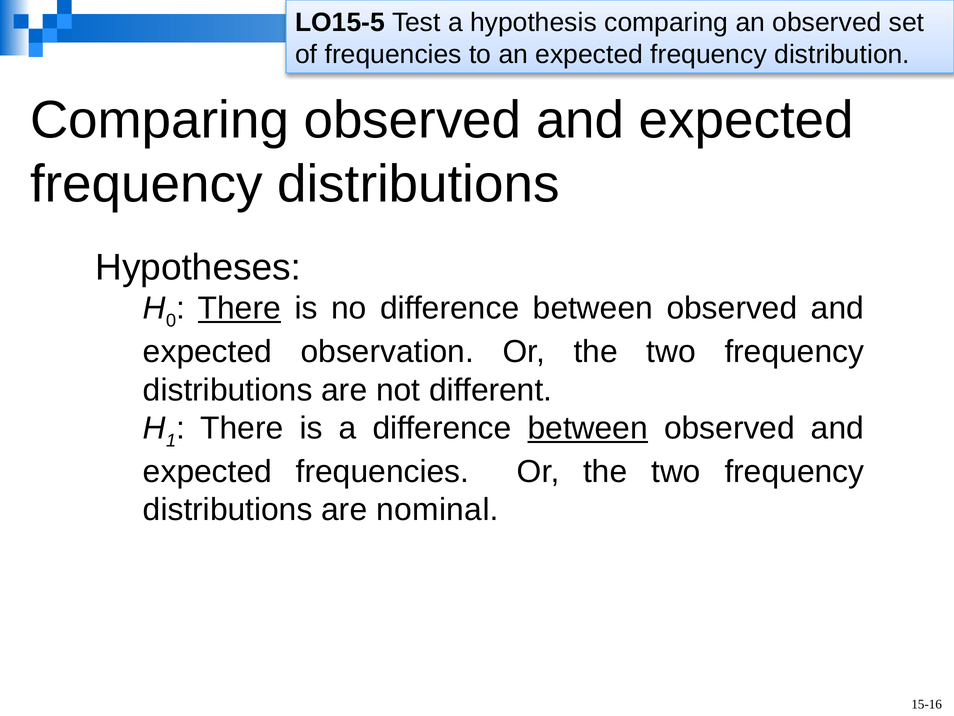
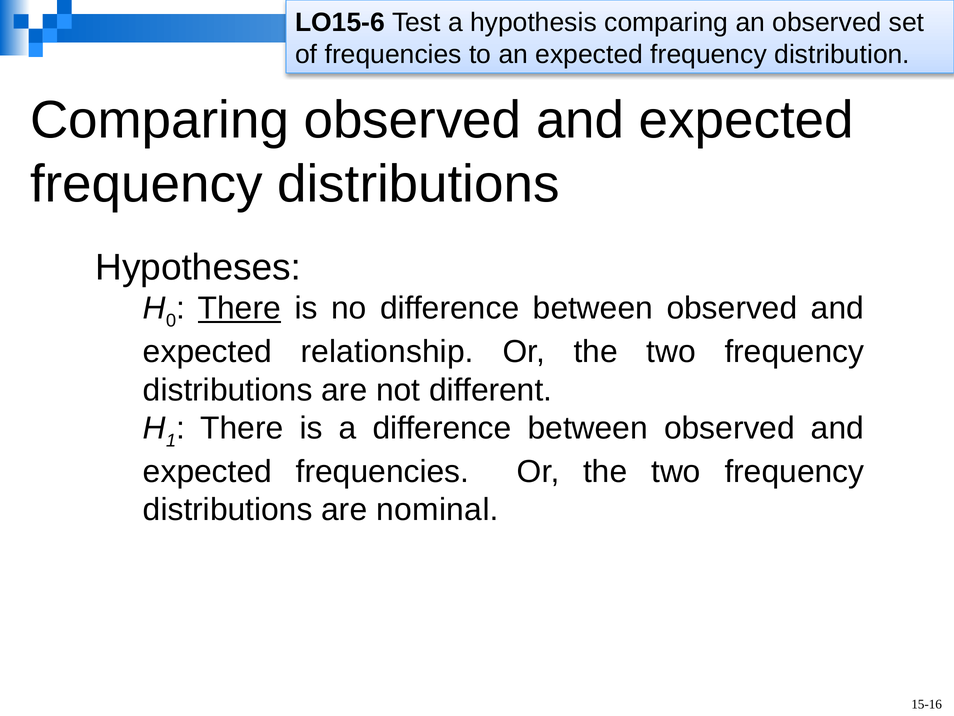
LO15-5: LO15-5 -> LO15-6
observation: observation -> relationship
between at (588, 428) underline: present -> none
